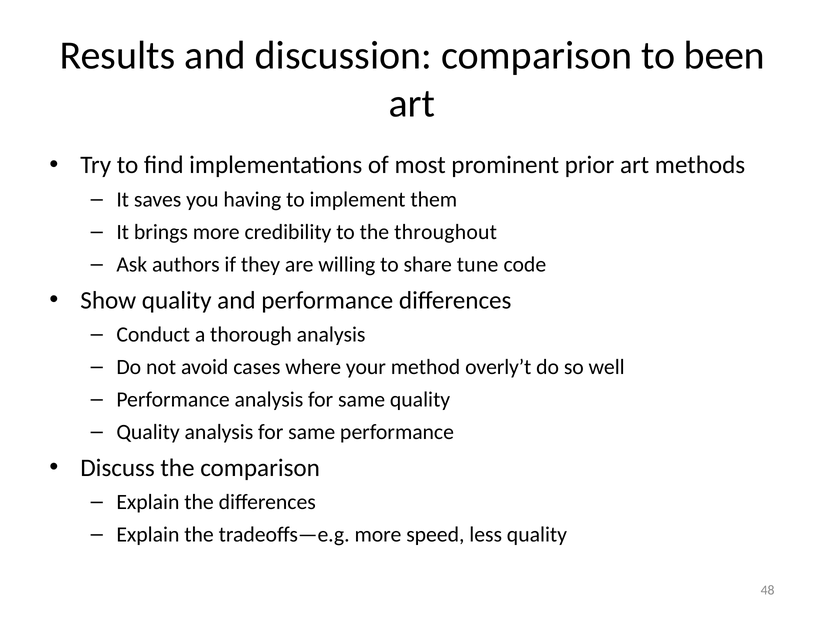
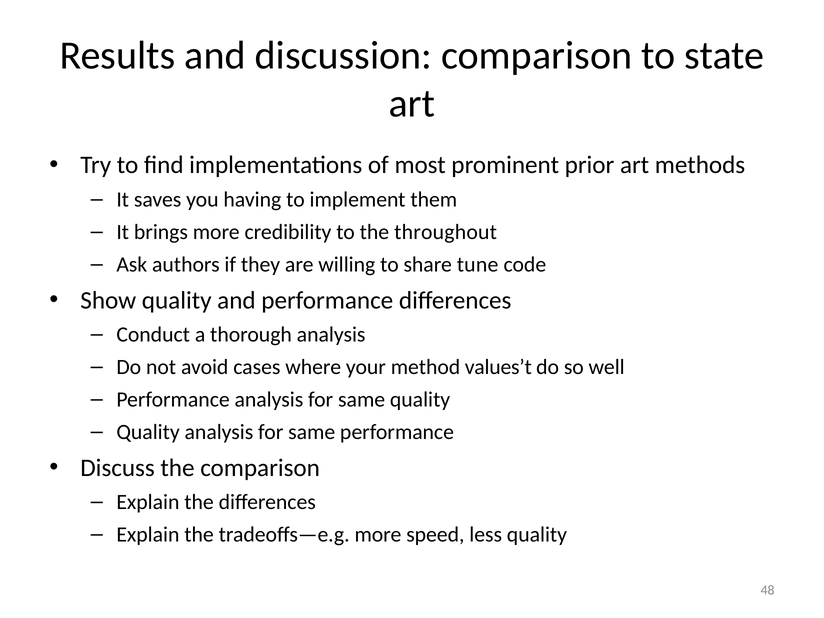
been: been -> state
overly’t: overly’t -> values’t
